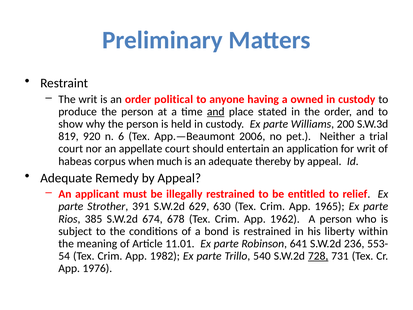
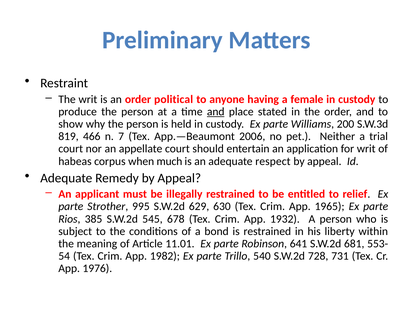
owned: owned -> female
920: 920 -> 466
6: 6 -> 7
thereby: thereby -> respect
391: 391 -> 995
674: 674 -> 545
1962: 1962 -> 1932
236: 236 -> 681
728 underline: present -> none
